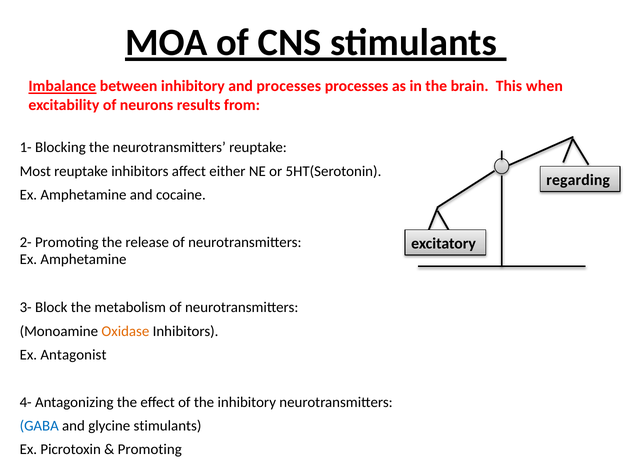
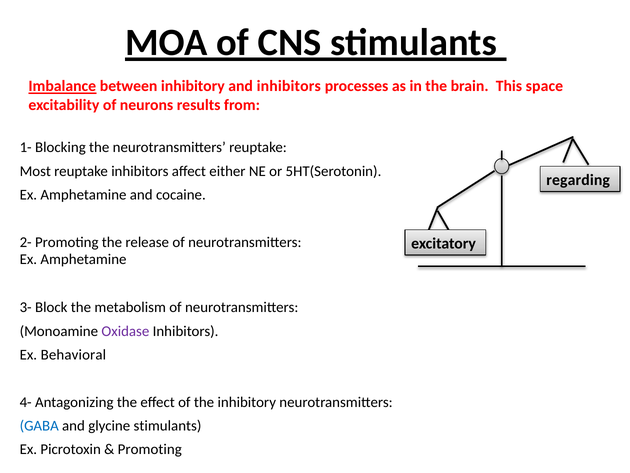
and processes: processes -> inhibitors
when: when -> space
Oxidase colour: orange -> purple
Antagonist: Antagonist -> Behavioral
